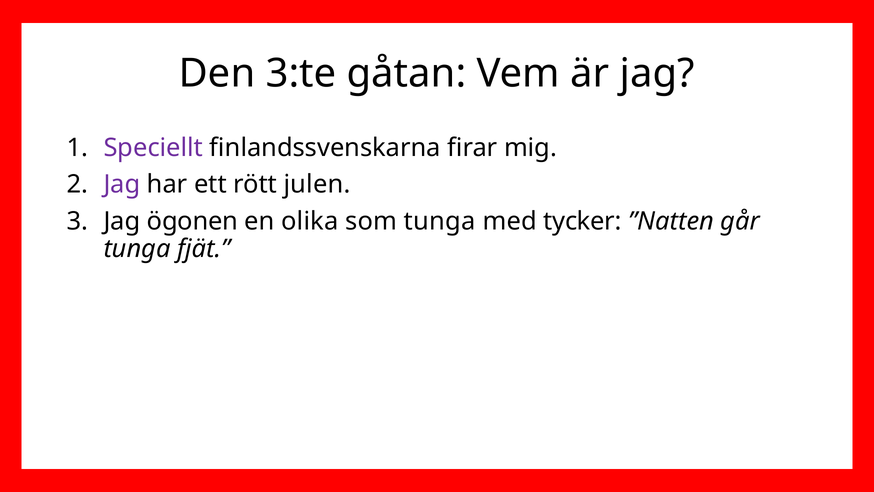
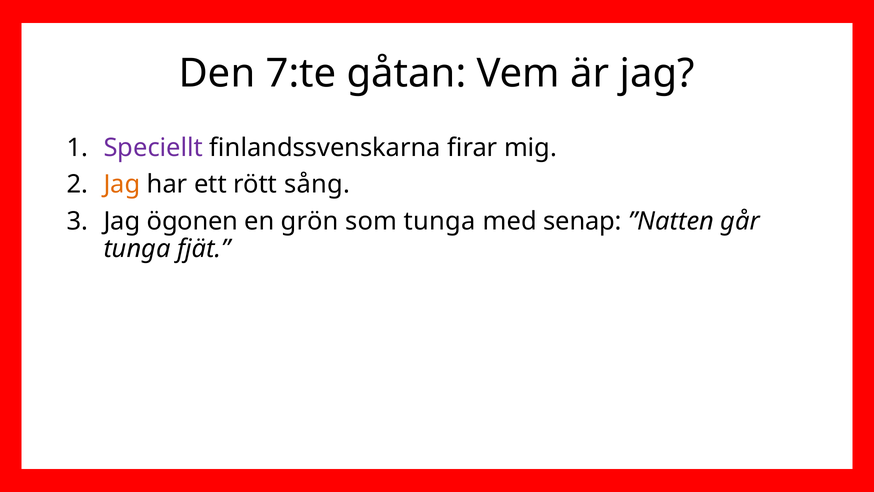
3:te: 3:te -> 7:te
Jag at (122, 184) colour: purple -> orange
julen: julen -> sång
olika: olika -> grön
tycker: tycker -> senap
